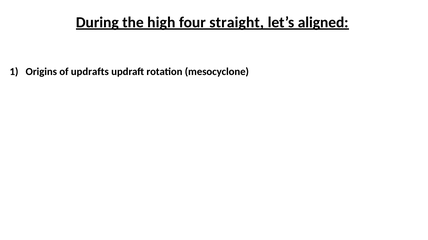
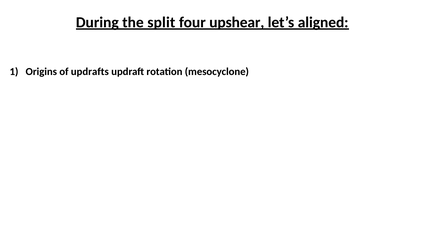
high: high -> split
straight: straight -> upshear
